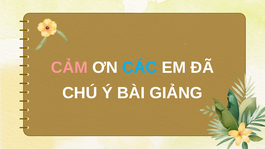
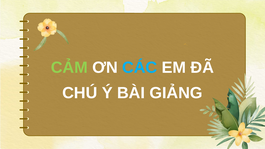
CẢM colour: pink -> light green
